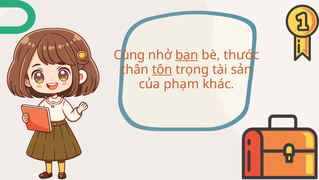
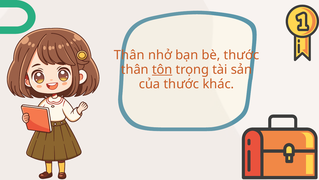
Cùng at (129, 55): Cùng -> Thân
bạn underline: present -> none
của phạm: phạm -> thước
